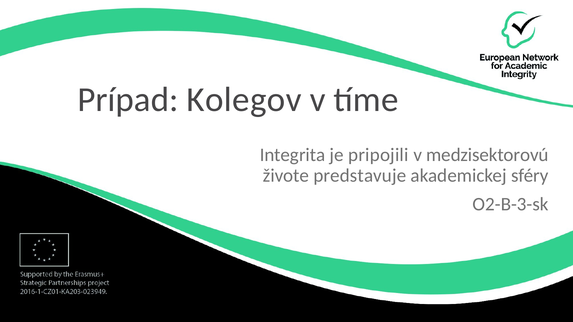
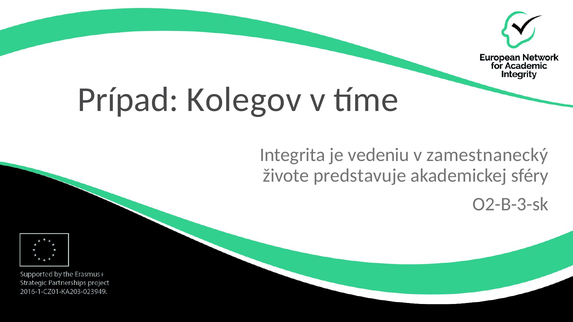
pripojili: pripojili -> vedeniu
medzisektorovú: medzisektorovú -> zamestnanecký
